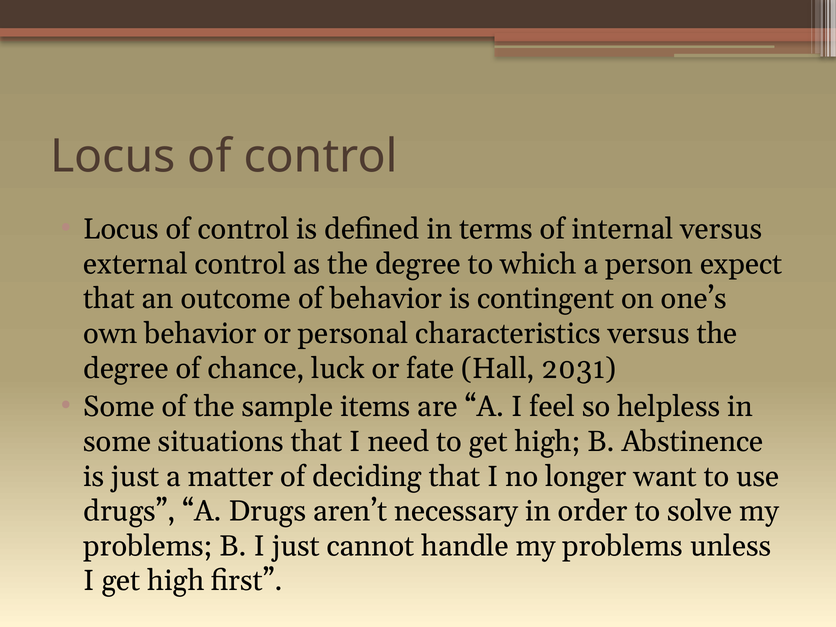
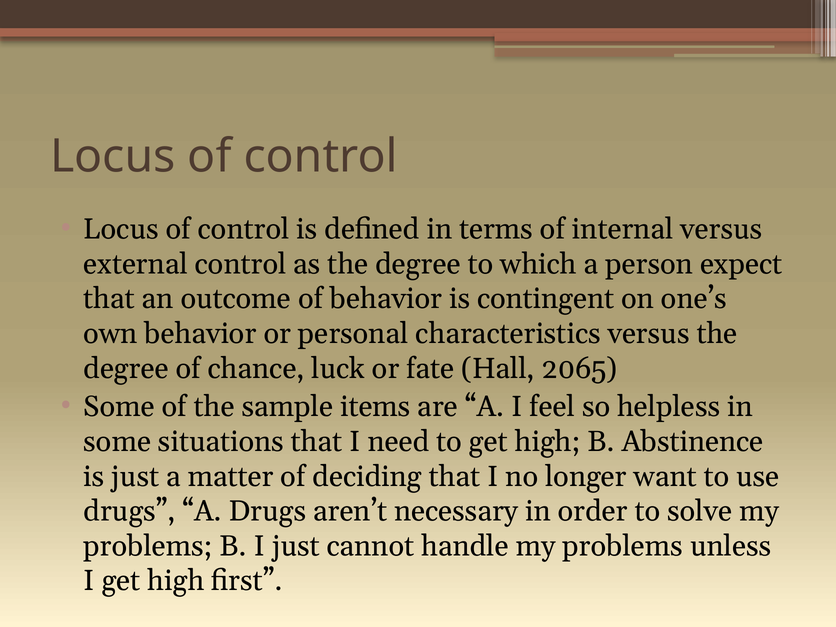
2031: 2031 -> 2065
